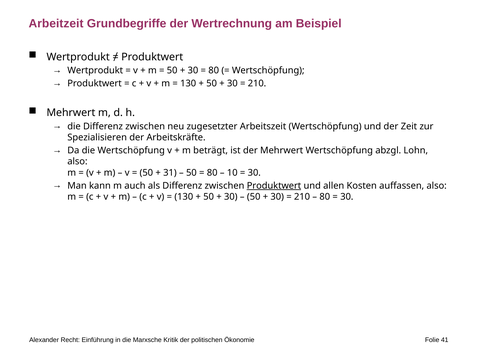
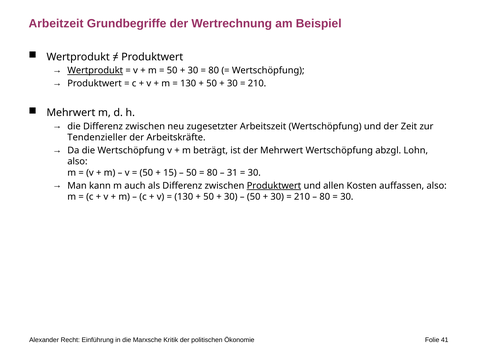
Wertprodukt at (95, 71) underline: none -> present
Spezialisieren: Spezialisieren -> Tendenzieller
31: 31 -> 15
10: 10 -> 31
